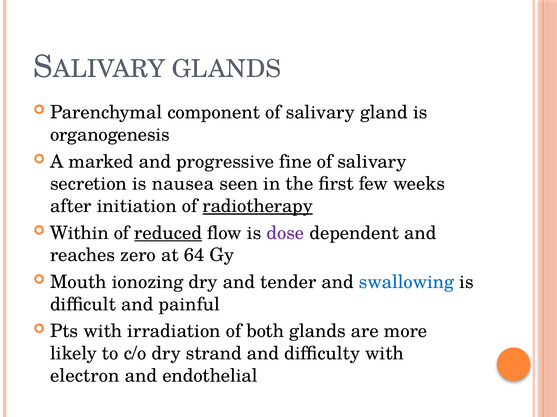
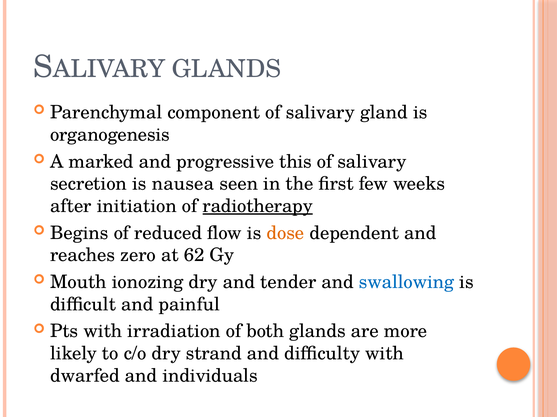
fine: fine -> this
Within: Within -> Begins
reduced underline: present -> none
dose colour: purple -> orange
64: 64 -> 62
electron: electron -> dwarfed
endothelial: endothelial -> individuals
